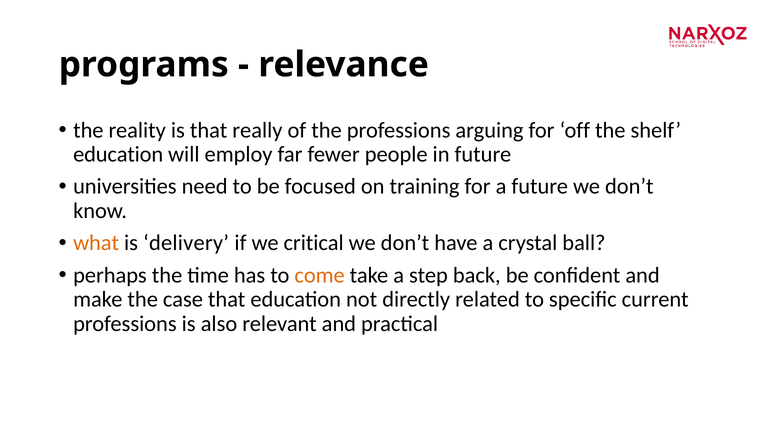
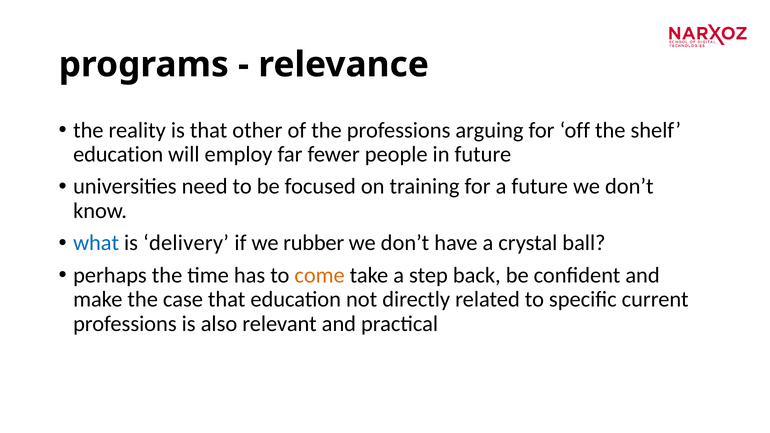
really: really -> other
what colour: orange -> blue
critical: critical -> rubber
